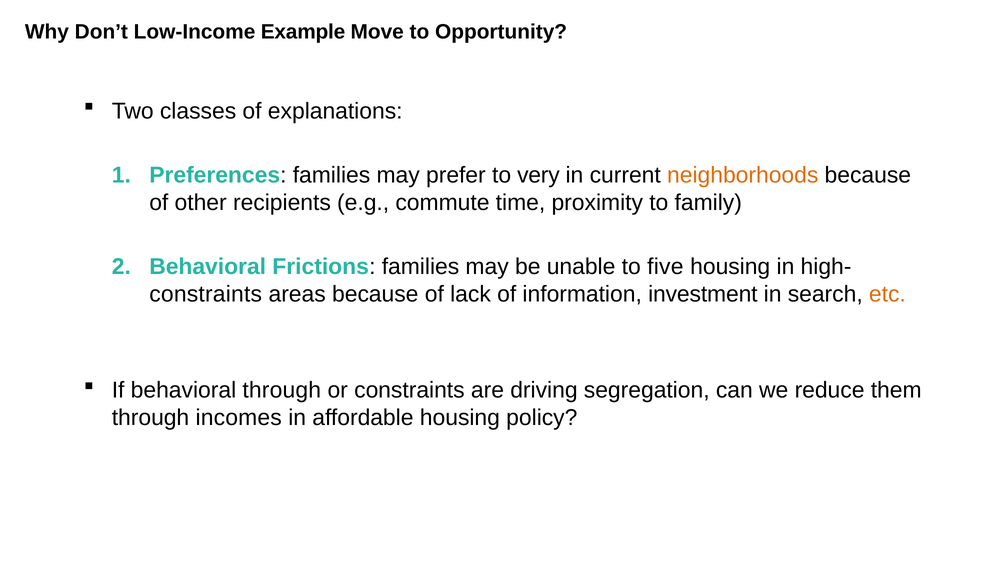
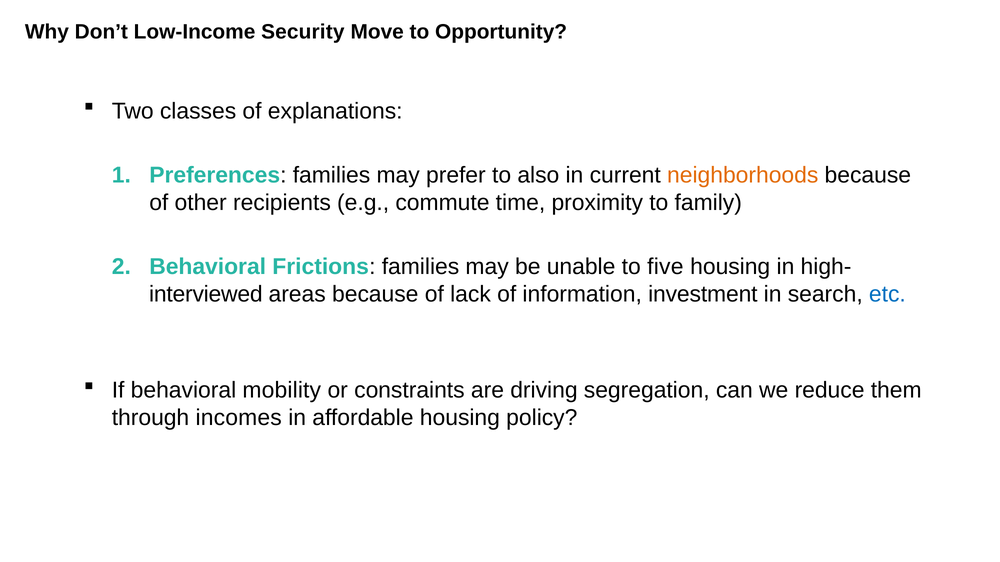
Example: Example -> Security
very: very -> also
constraints at (206, 294): constraints -> interviewed
etc colour: orange -> blue
behavioral through: through -> mobility
